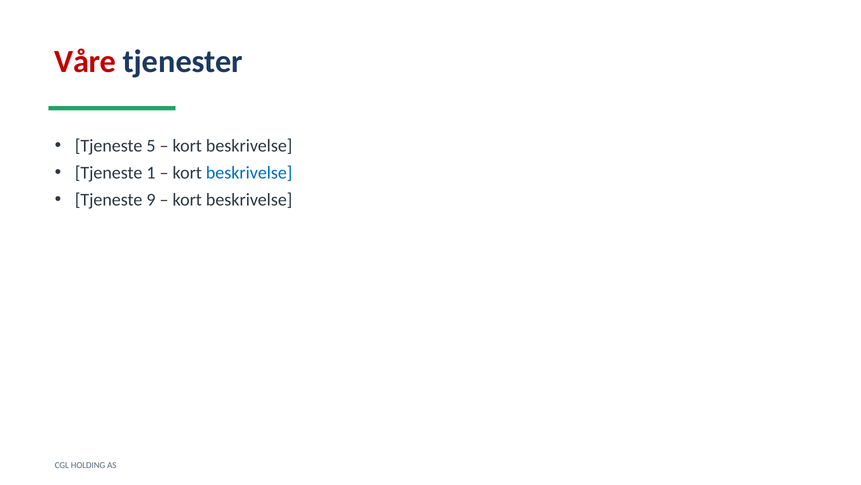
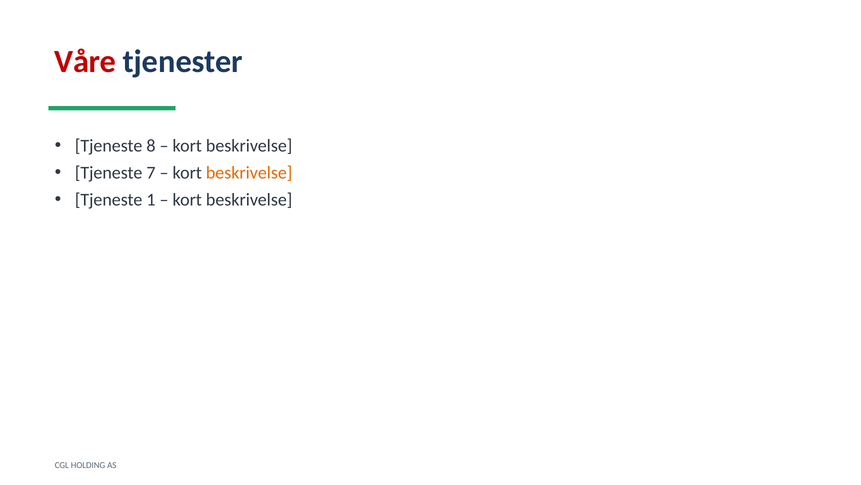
5: 5 -> 8
1: 1 -> 7
beskrivelse at (249, 173) colour: blue -> orange
9: 9 -> 1
